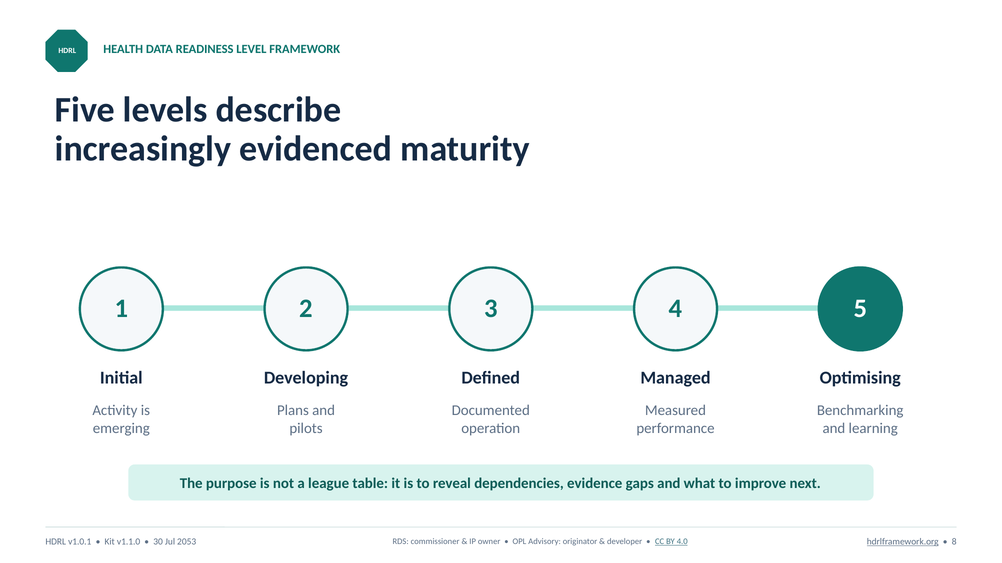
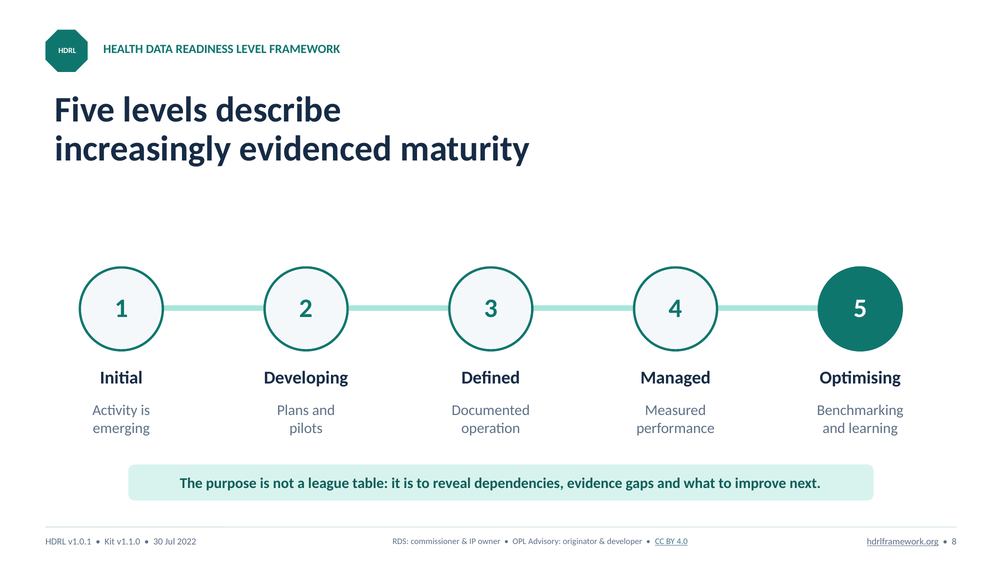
2053: 2053 -> 2022
